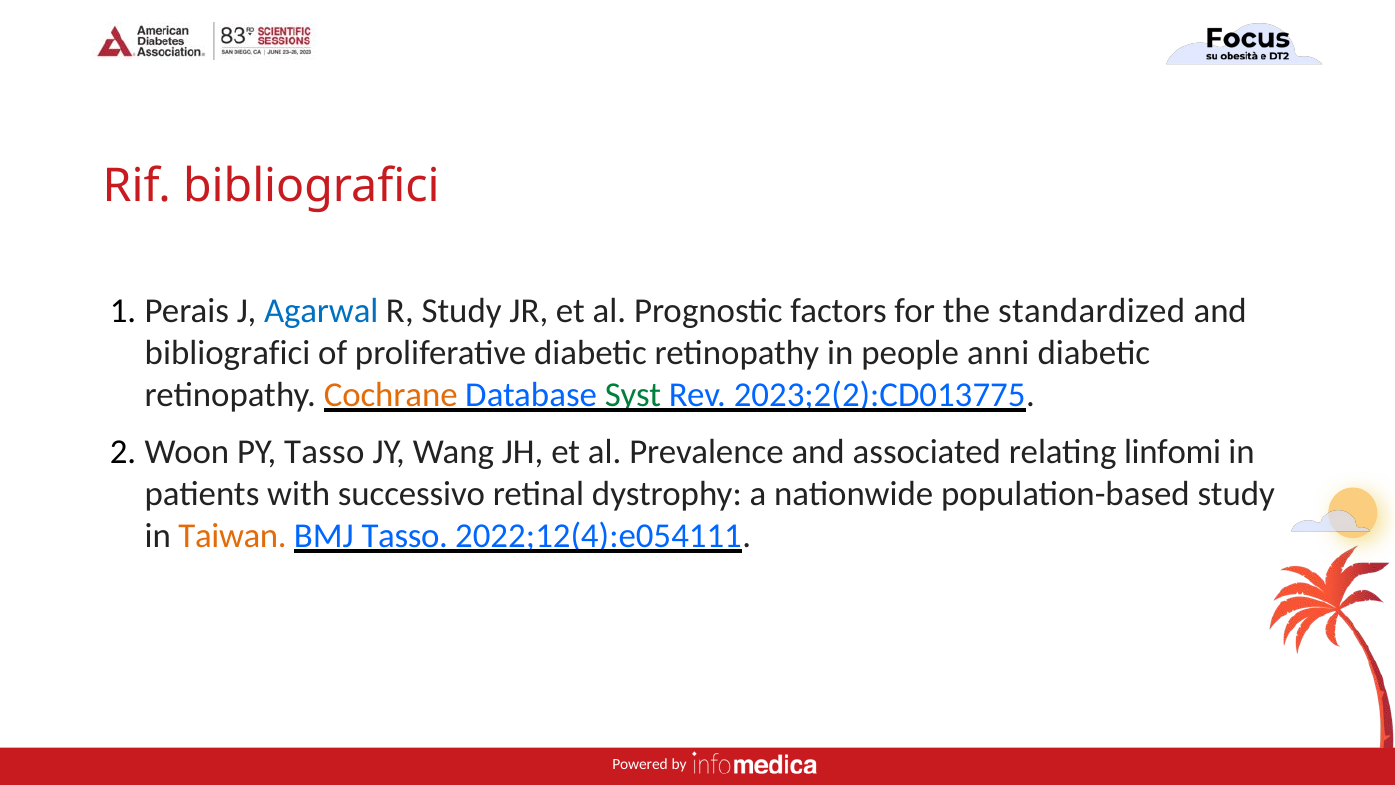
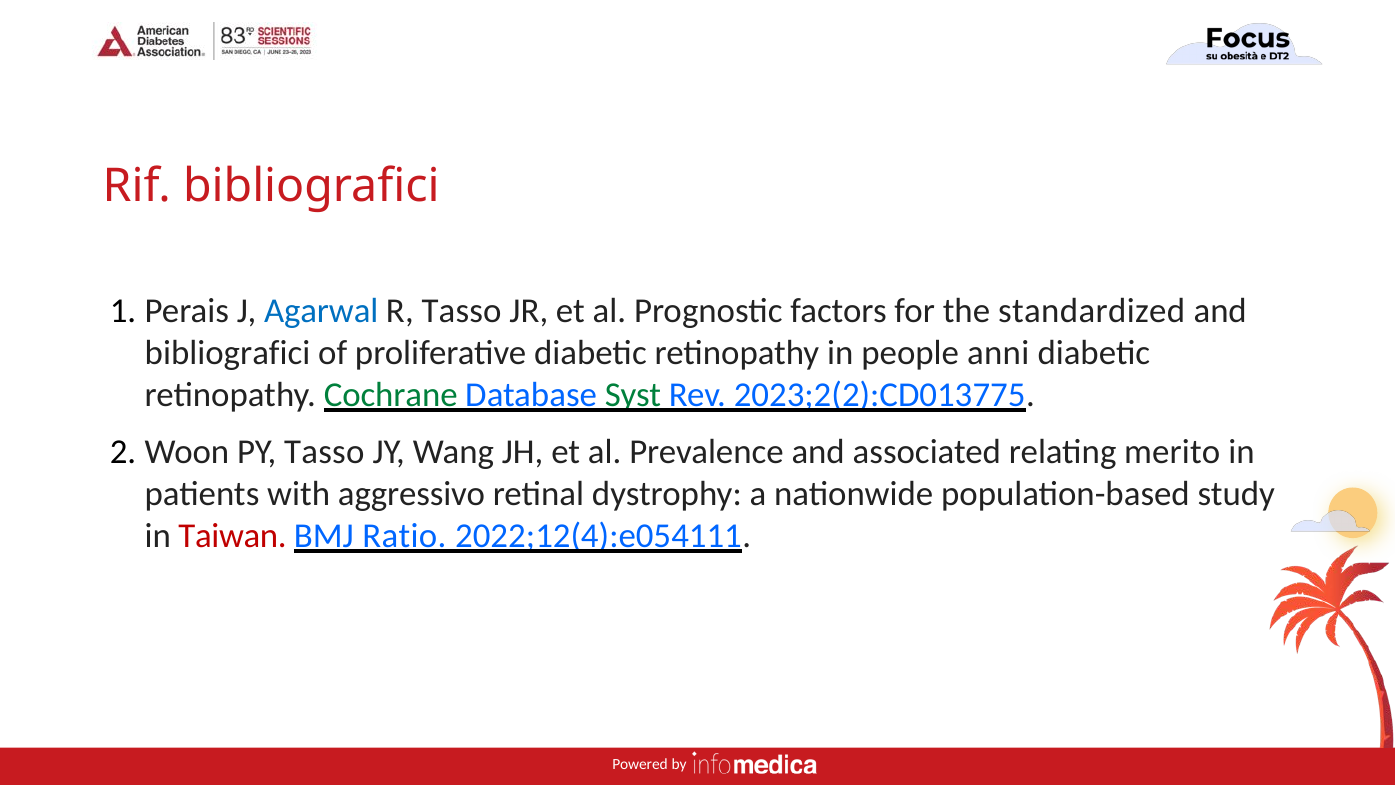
R Study: Study -> Tasso
Cochrane colour: orange -> green
linfomi: linfomi -> merito
successivo: successivo -> aggressivo
Taiwan colour: orange -> red
BMJ Tasso: Tasso -> Ratio
